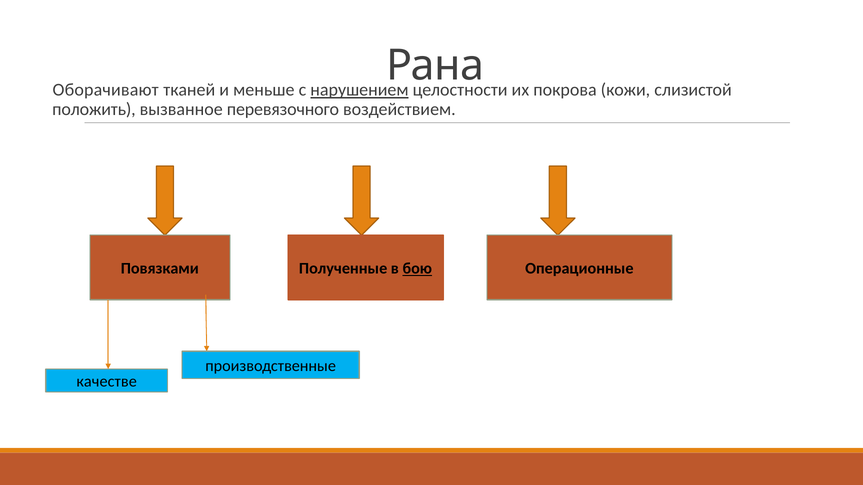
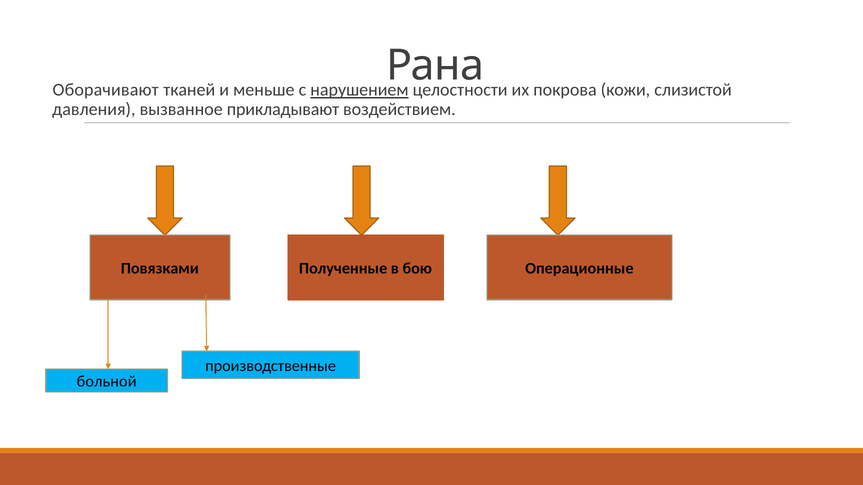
положить: положить -> давления
перевязочного: перевязочного -> прикладывают
бою underline: present -> none
качестве: качестве -> больной
